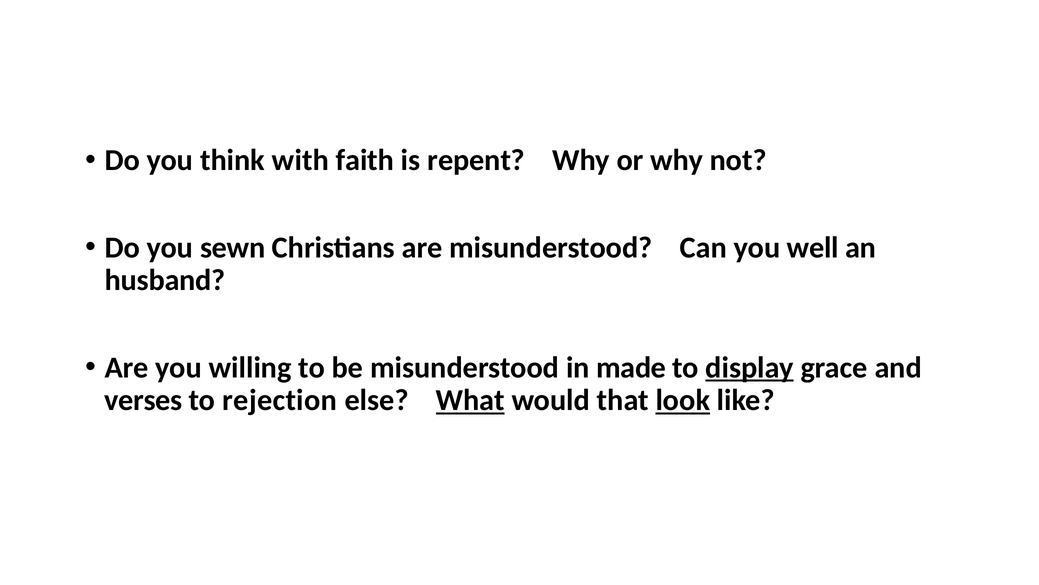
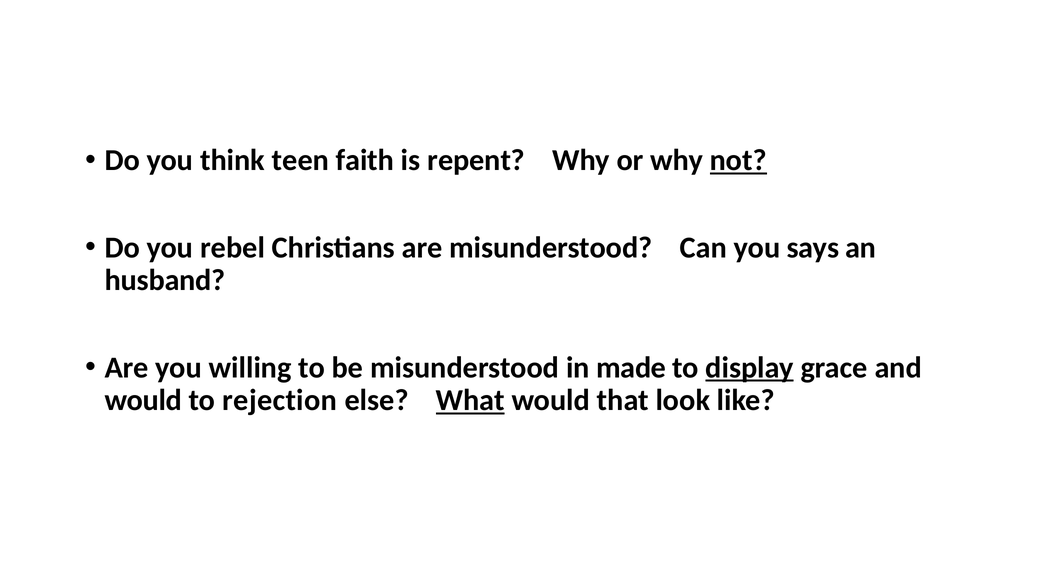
with: with -> teen
not underline: none -> present
sewn: sewn -> rebel
well: well -> says
verses at (143, 400): verses -> would
look underline: present -> none
